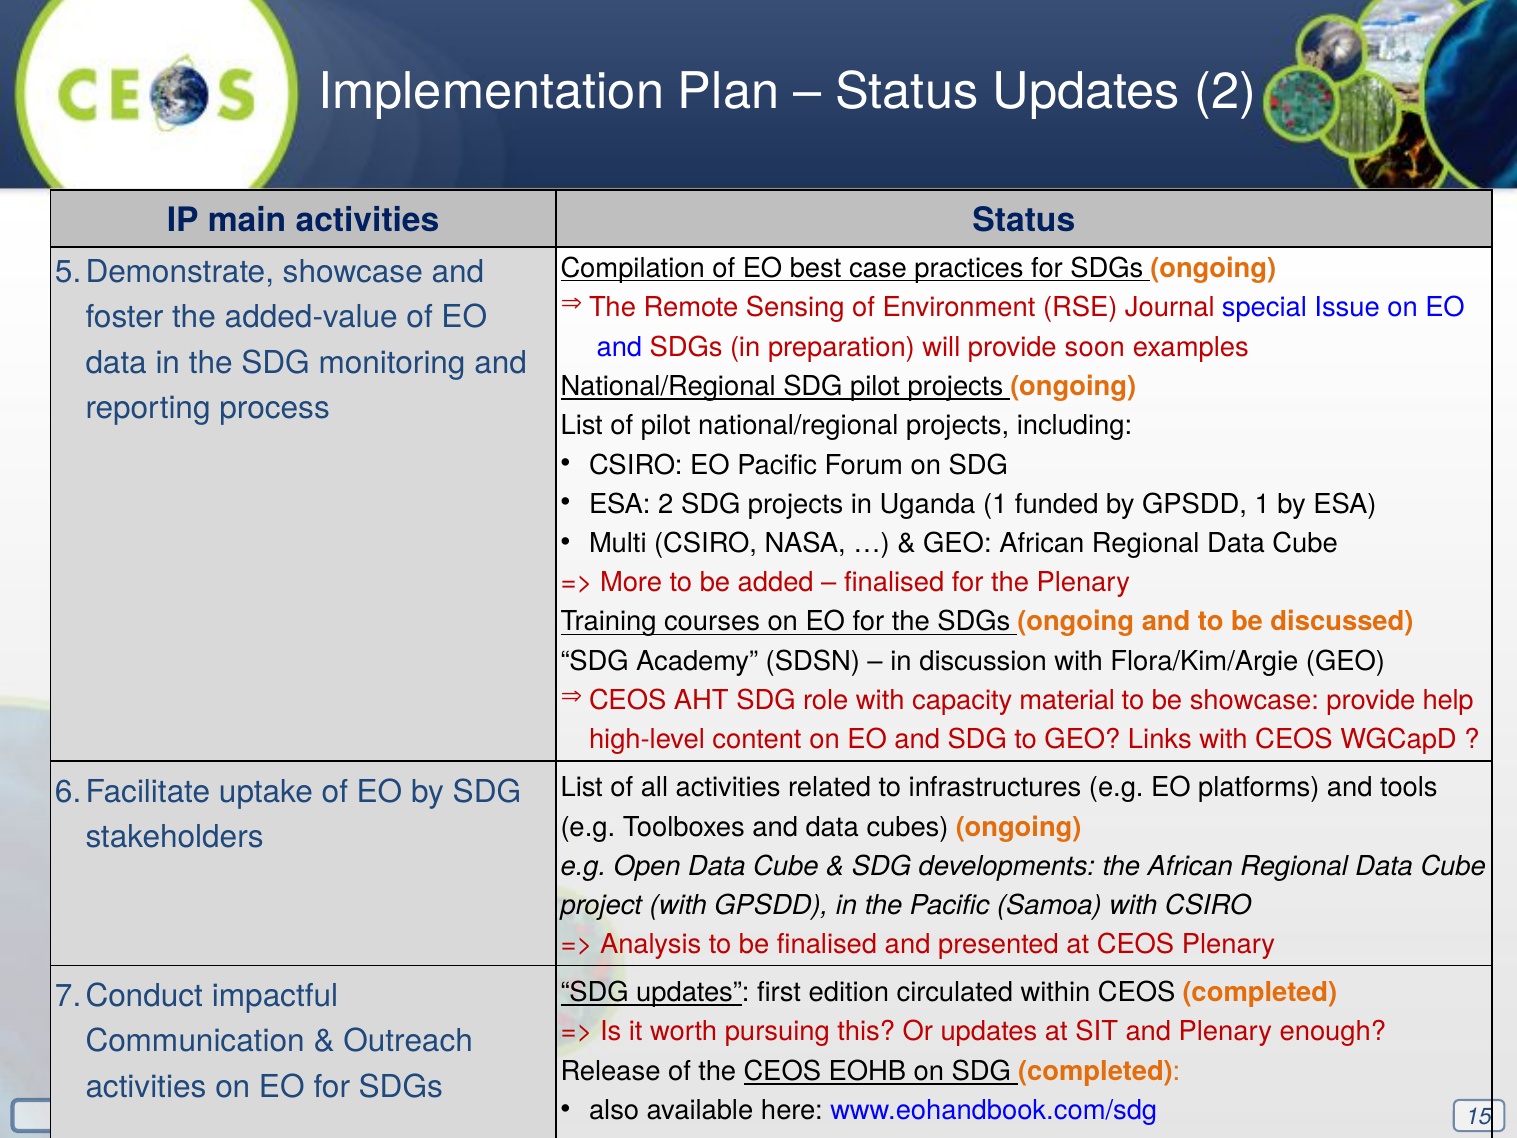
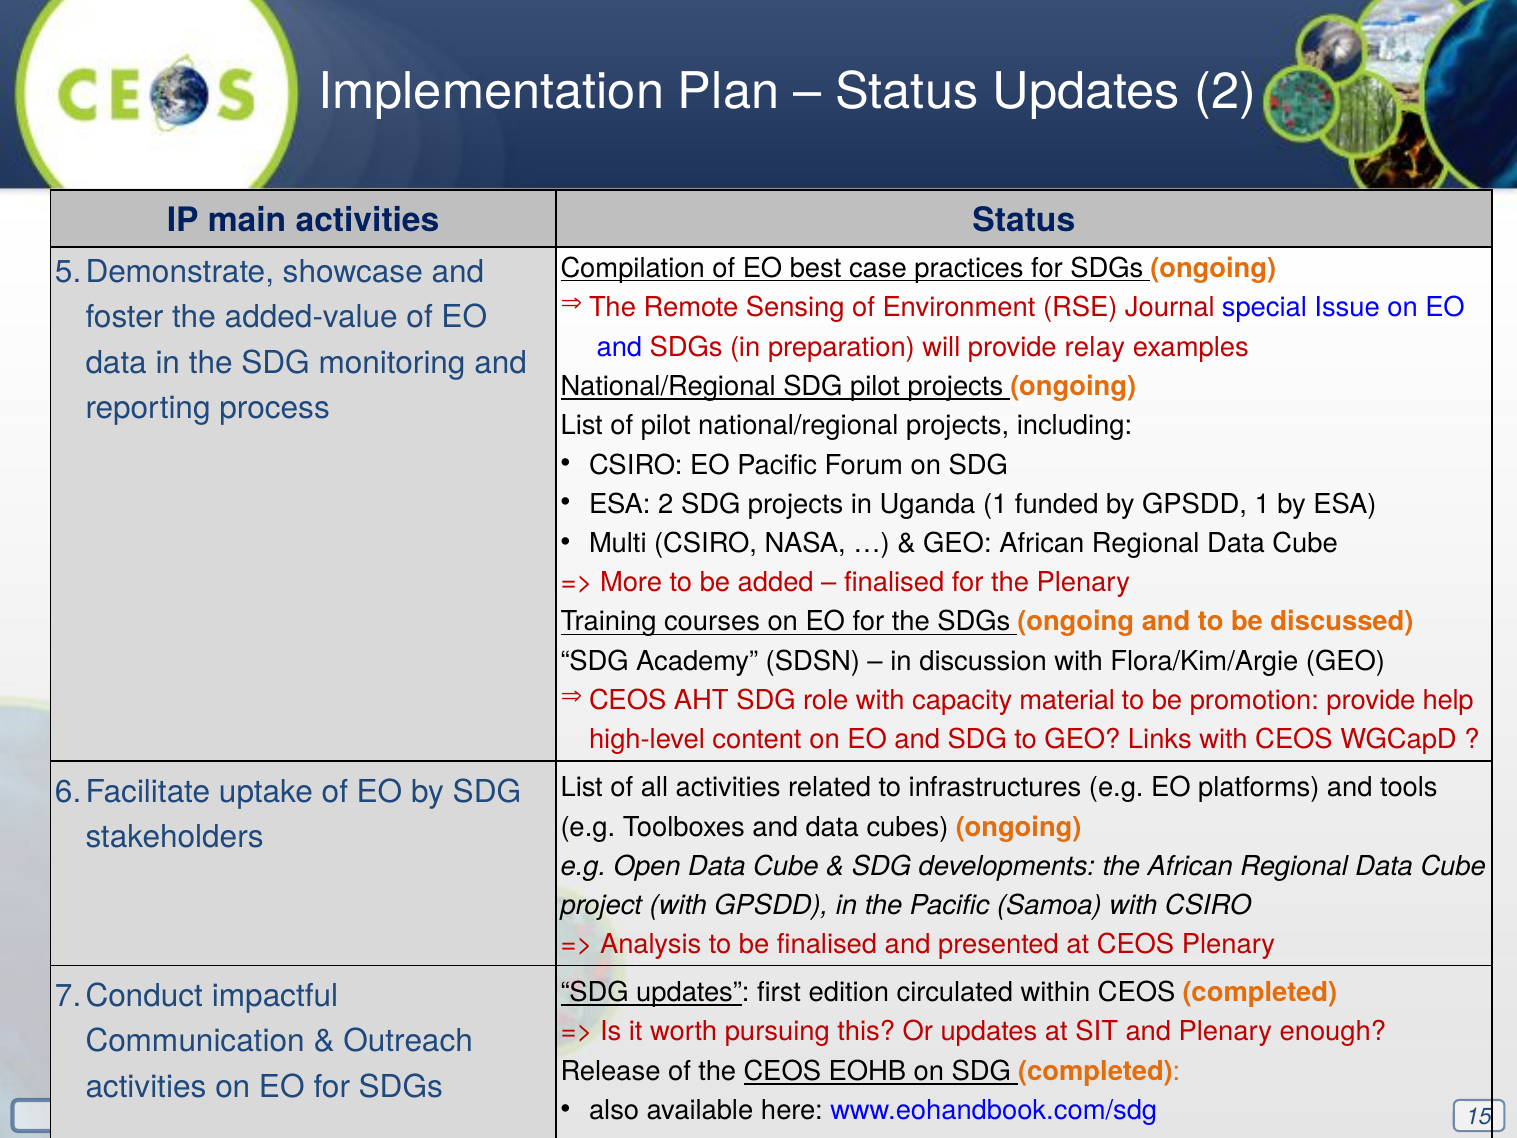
soon: soon -> relay
be showcase: showcase -> promotion
